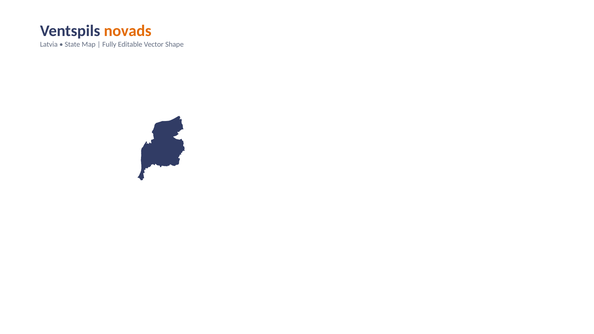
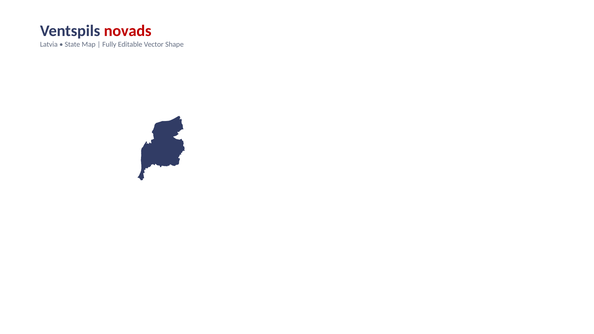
novads colour: orange -> red
